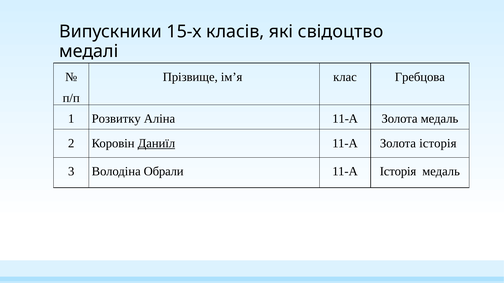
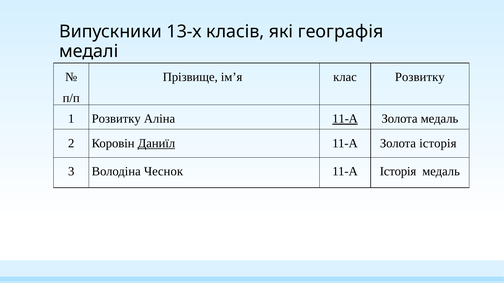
15-х: 15-х -> 13-х
свідоцтво: свідоцтво -> географія
клас Гребцова: Гребцова -> Розвитку
11-А at (345, 119) underline: none -> present
Обрали: Обрали -> Чеснок
